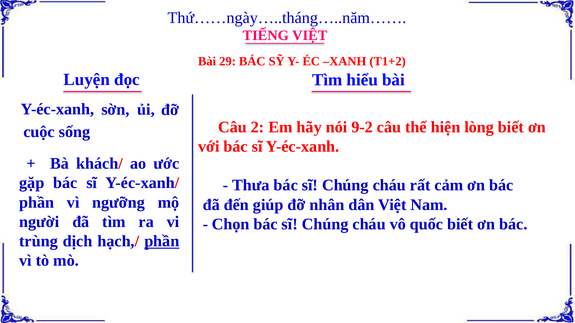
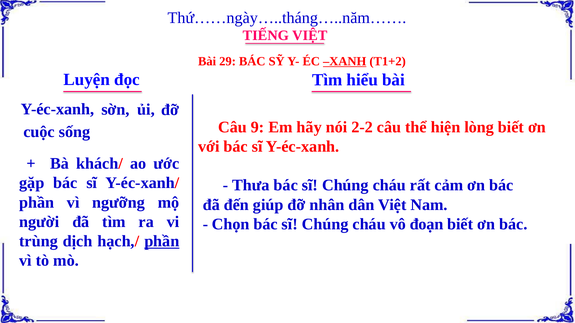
XANH underline: none -> present
2: 2 -> 9
9-2: 9-2 -> 2-2
quốc: quốc -> đoạn
